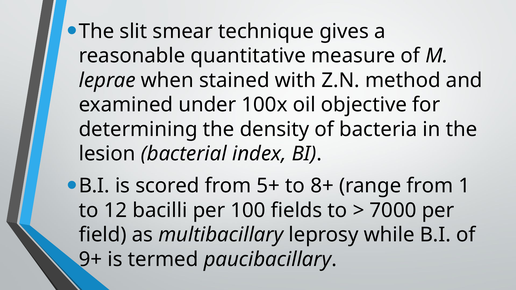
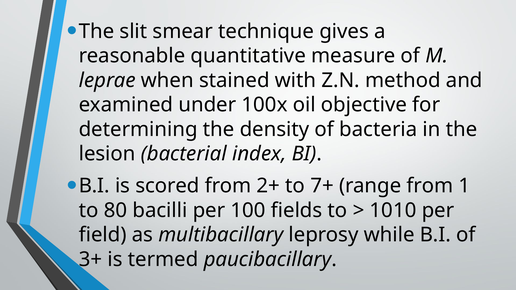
5+: 5+ -> 2+
8+: 8+ -> 7+
12: 12 -> 80
7000: 7000 -> 1010
9+: 9+ -> 3+
